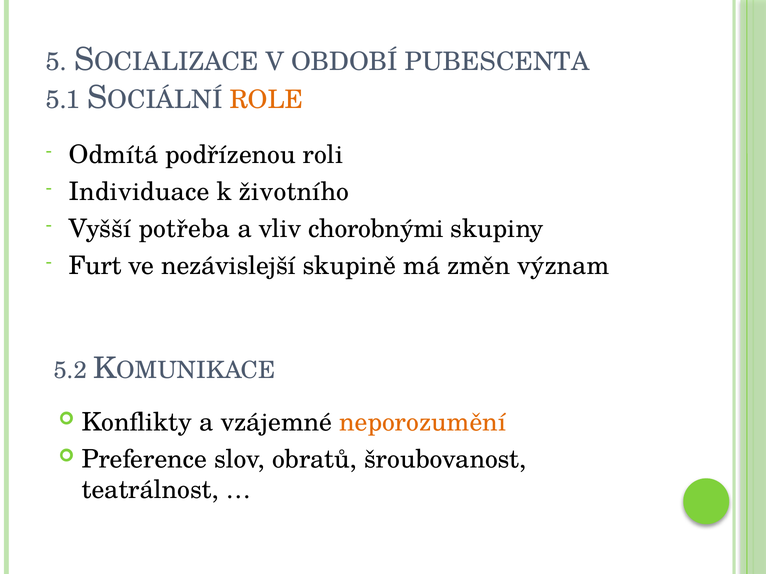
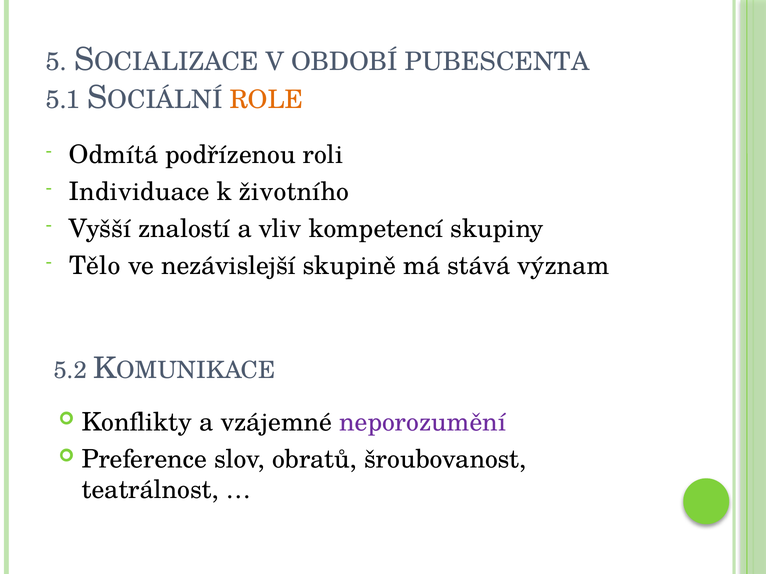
potřeba: potřeba -> znalostí
chorobnými: chorobnými -> kompetencí
Furt: Furt -> Tělo
změn: změn -> stává
neporozumění colour: orange -> purple
